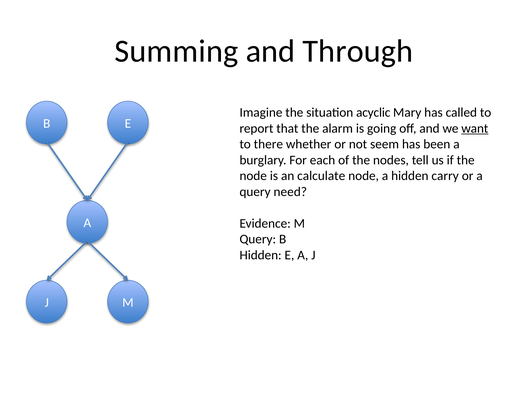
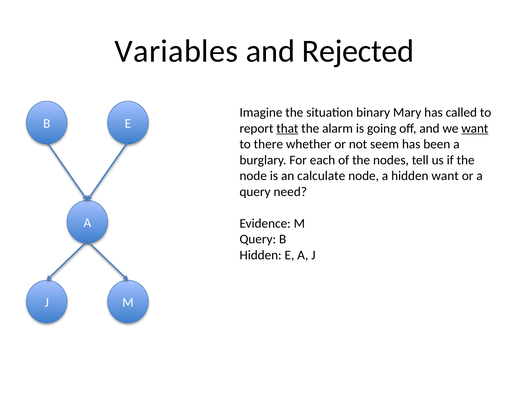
Summing: Summing -> Variables
Through: Through -> Rejected
acyclic: acyclic -> binary
that underline: none -> present
hidden carry: carry -> want
